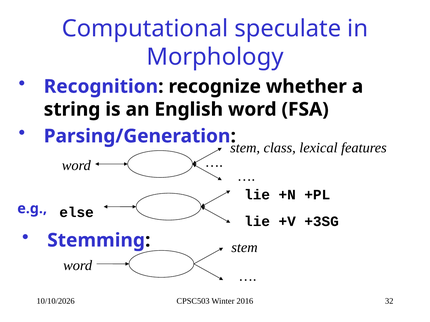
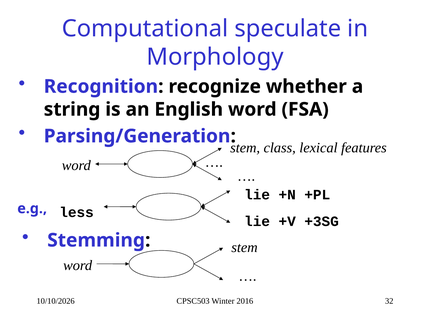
else: else -> less
